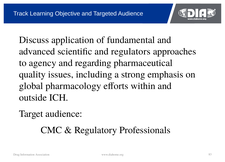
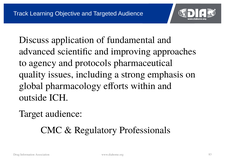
regulators: regulators -> improving
regarding: regarding -> protocols
